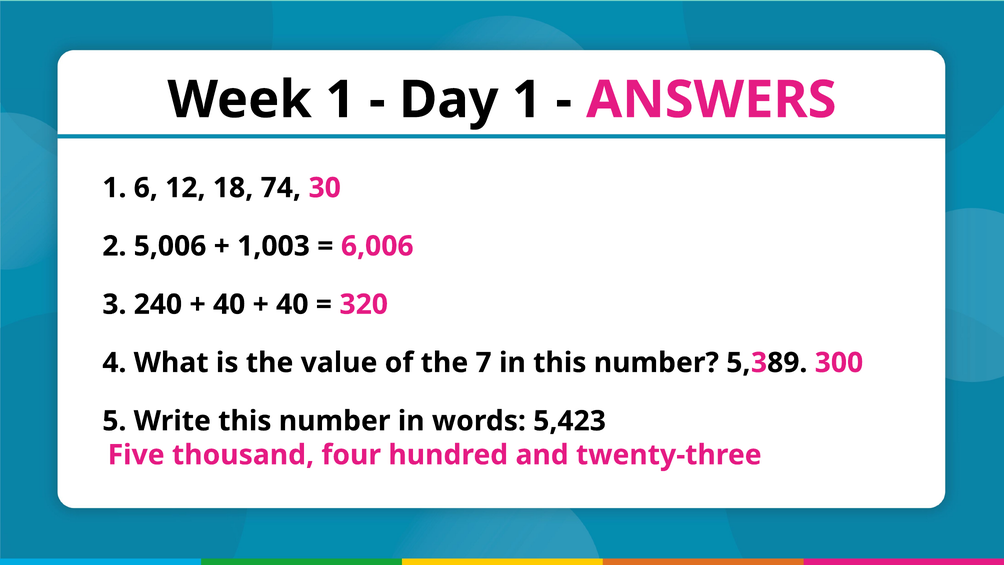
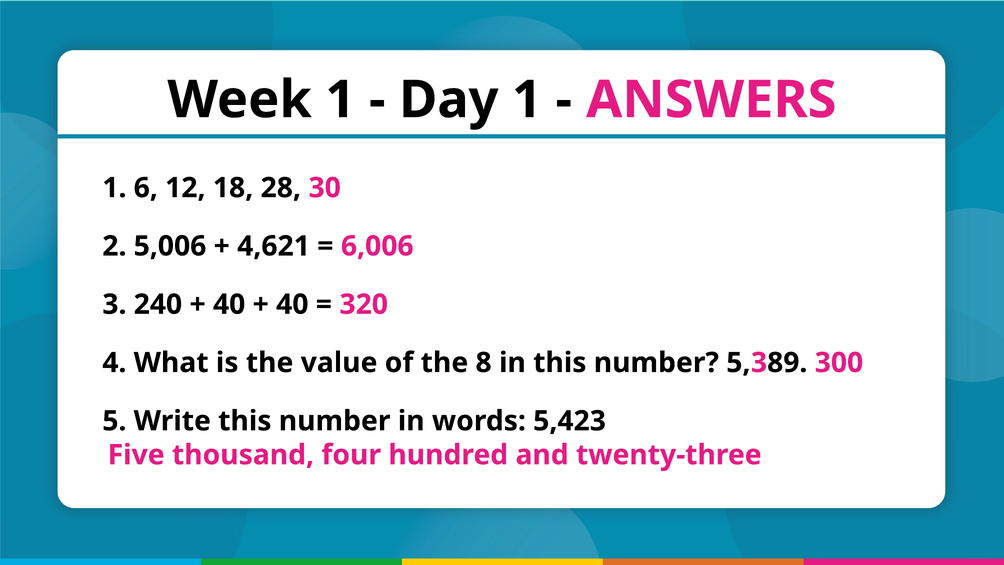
74: 74 -> 28
1,003: 1,003 -> 4,621
7: 7 -> 8
